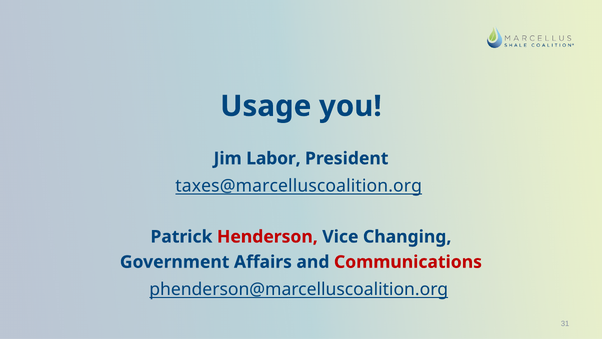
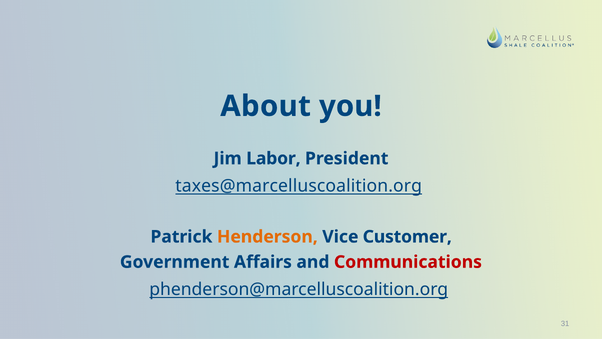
Usage: Usage -> About
Henderson colour: red -> orange
Changing: Changing -> Customer
